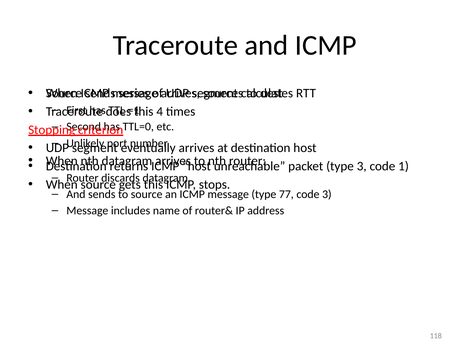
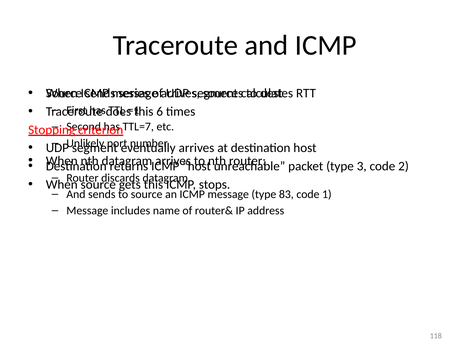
4: 4 -> 6
TTL=0: TTL=0 -> TTL=7
1: 1 -> 2
77: 77 -> 83
code 3: 3 -> 1
